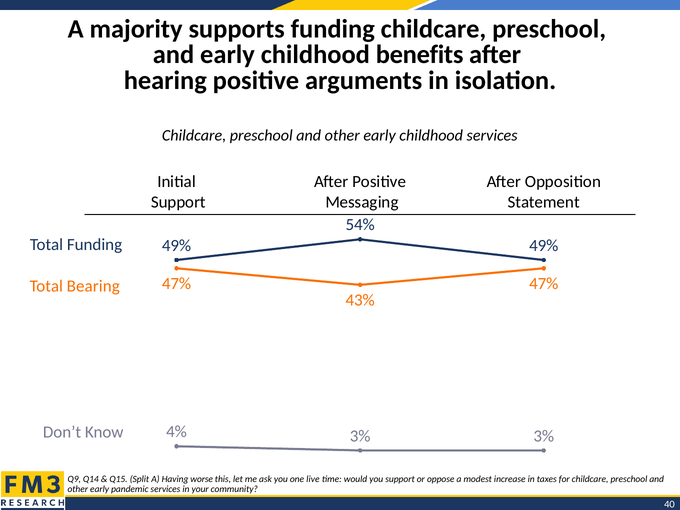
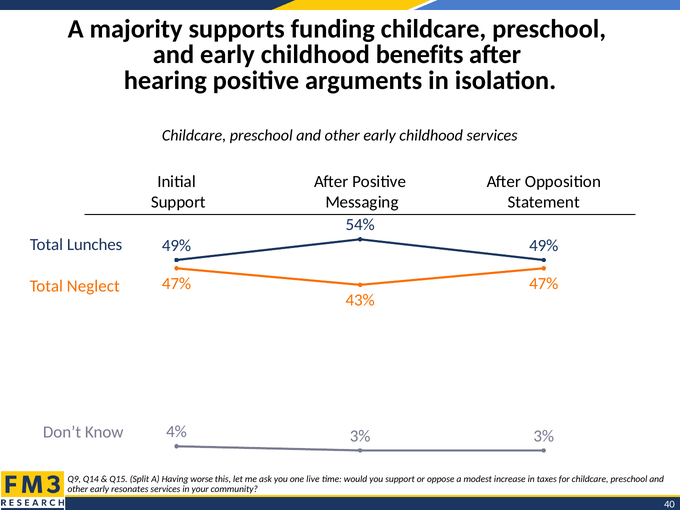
Total Funding: Funding -> Lunches
Bearing: Bearing -> Neglect
pandemic: pandemic -> resonates
